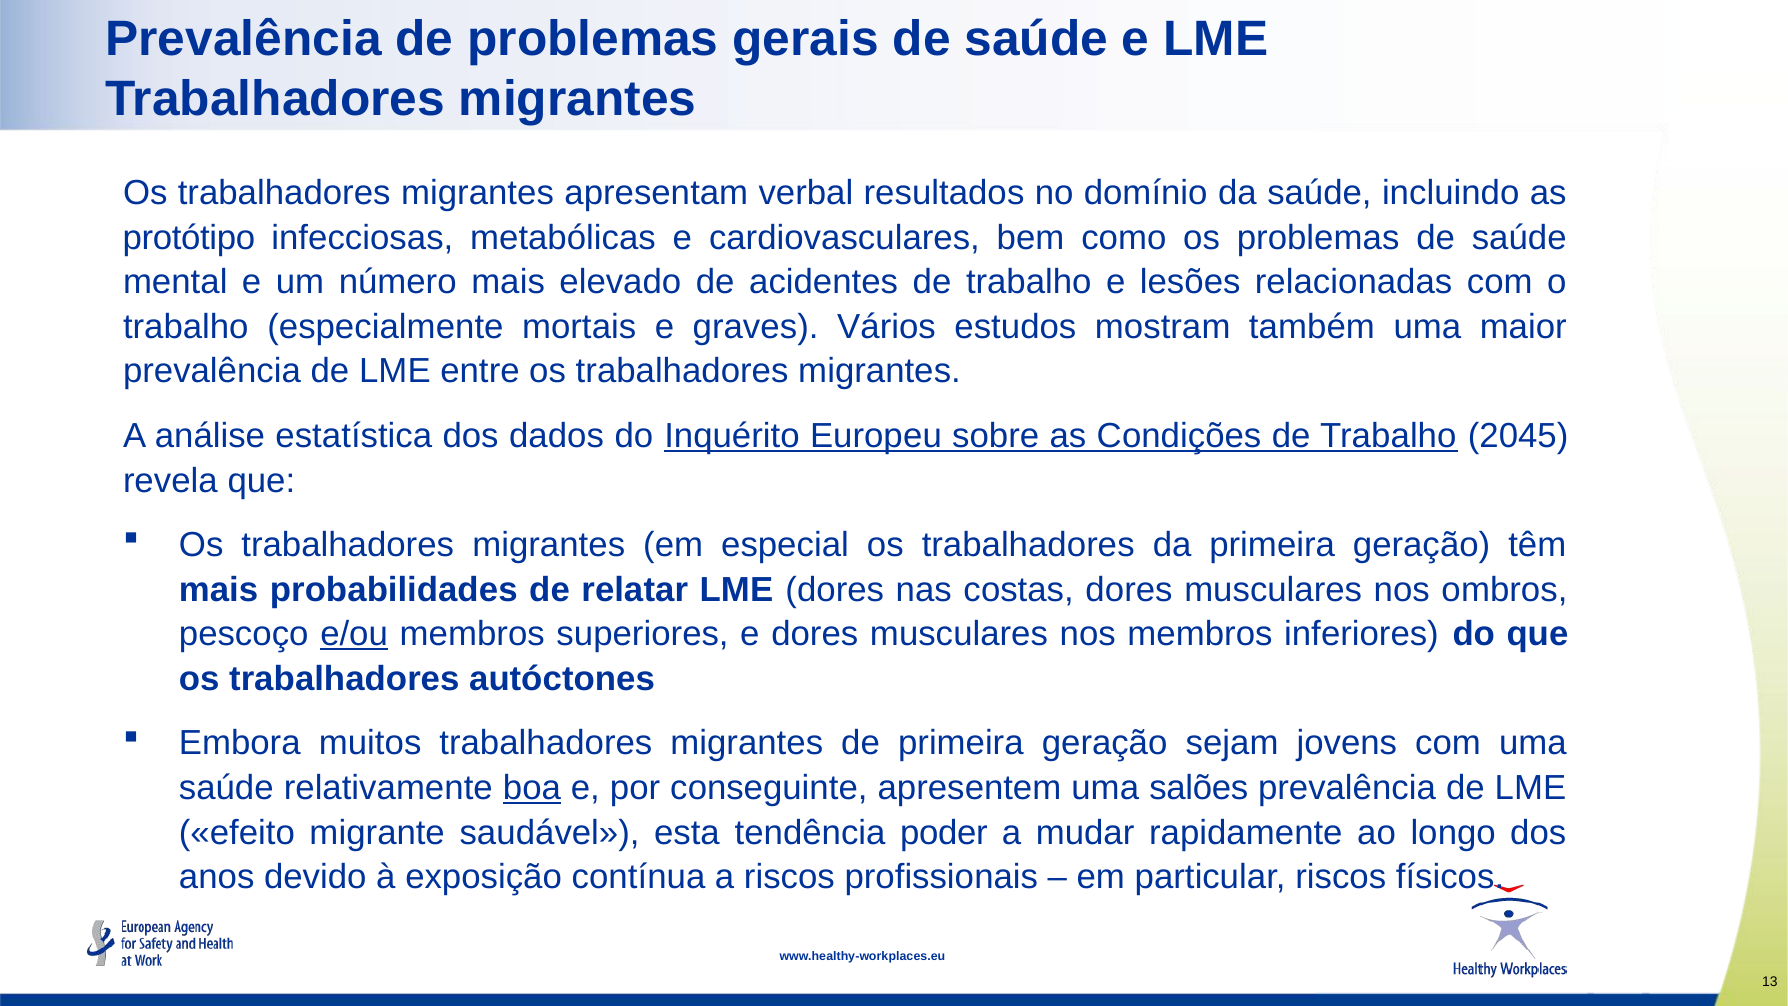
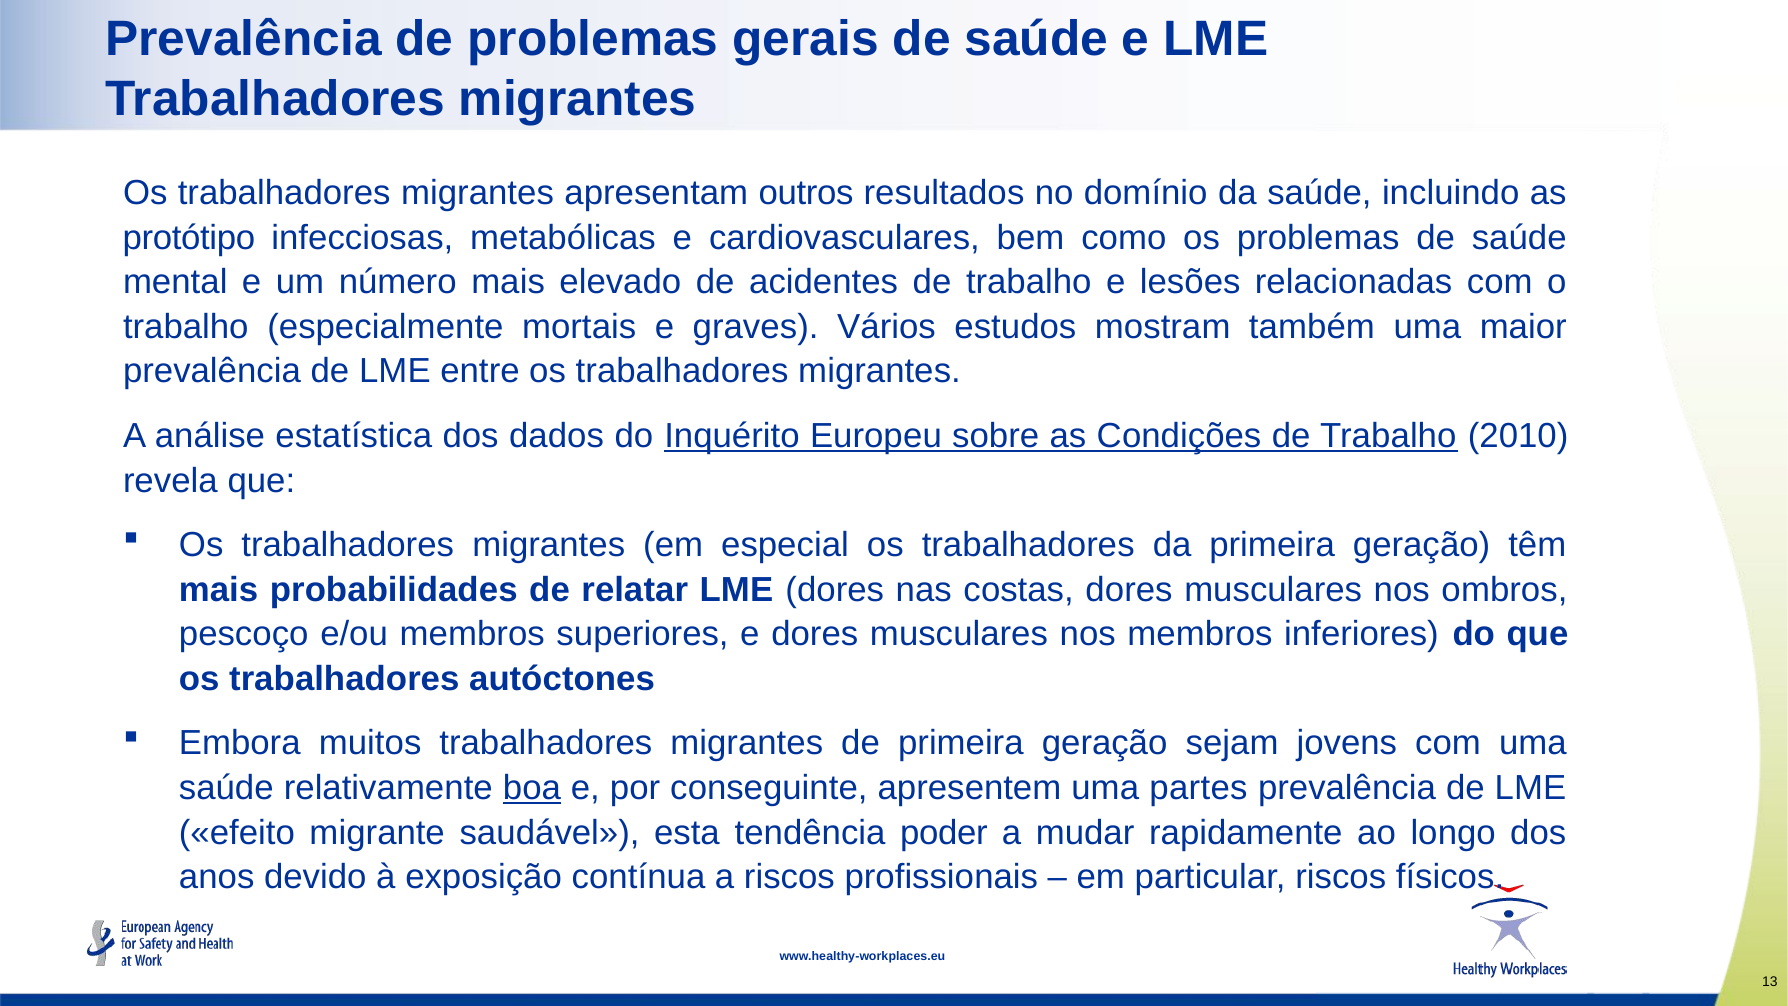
verbal: verbal -> outros
2045: 2045 -> 2010
e/ou underline: present -> none
salões: salões -> partes
